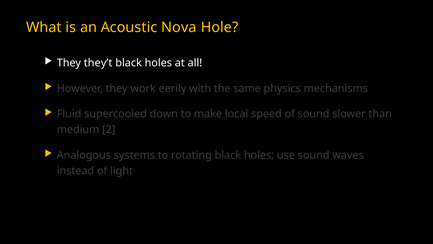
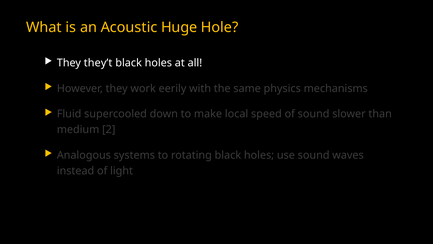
Nova: Nova -> Huge
